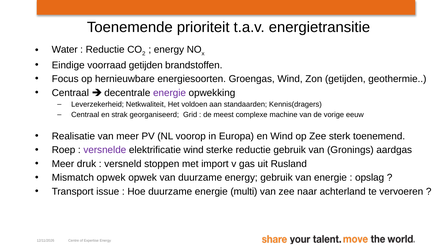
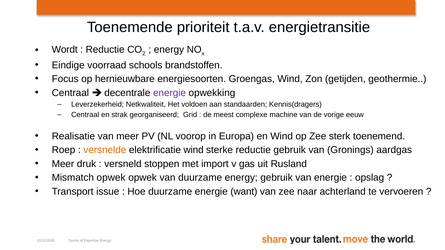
Water: Water -> Wordt
voorraad getijden: getijden -> schools
versnelde colour: purple -> orange
multi: multi -> want
